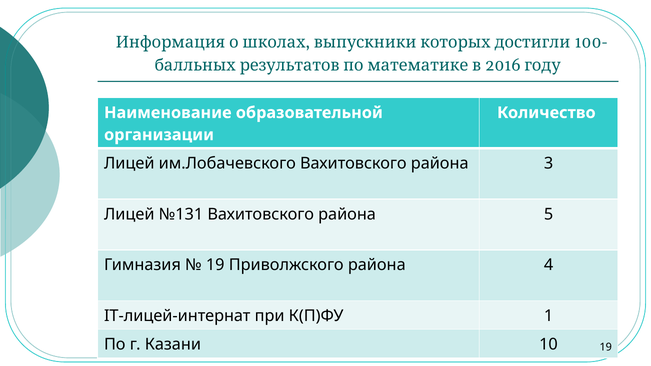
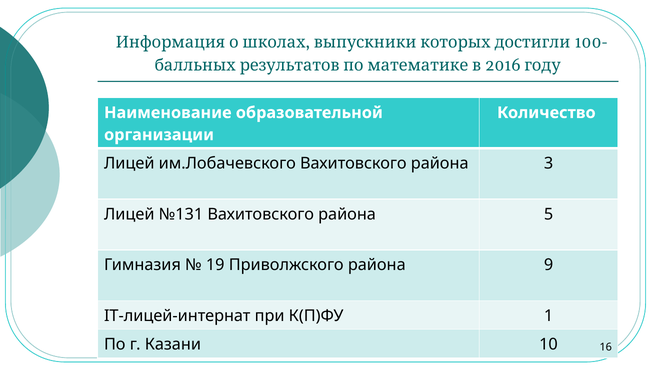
4: 4 -> 9
10 19: 19 -> 16
